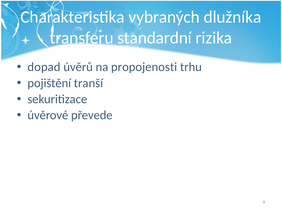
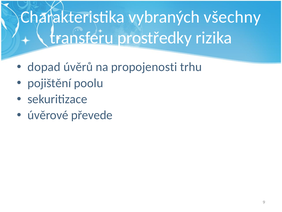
dlužníka: dlužníka -> všechny
standardní: standardní -> prostředky
tranší: tranší -> poolu
